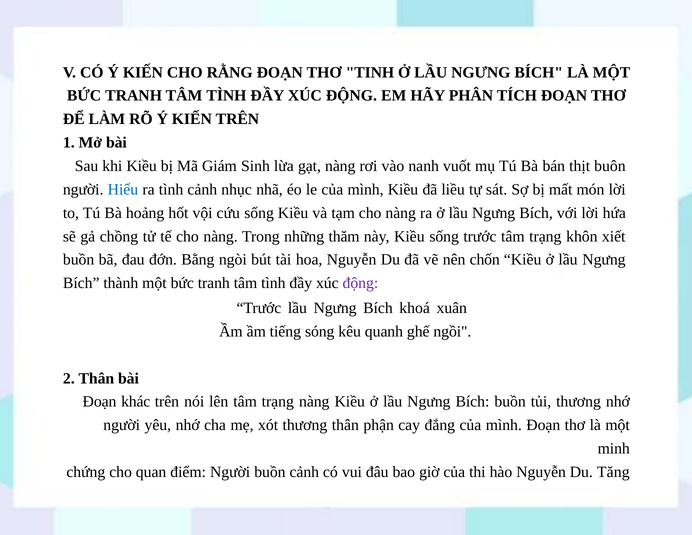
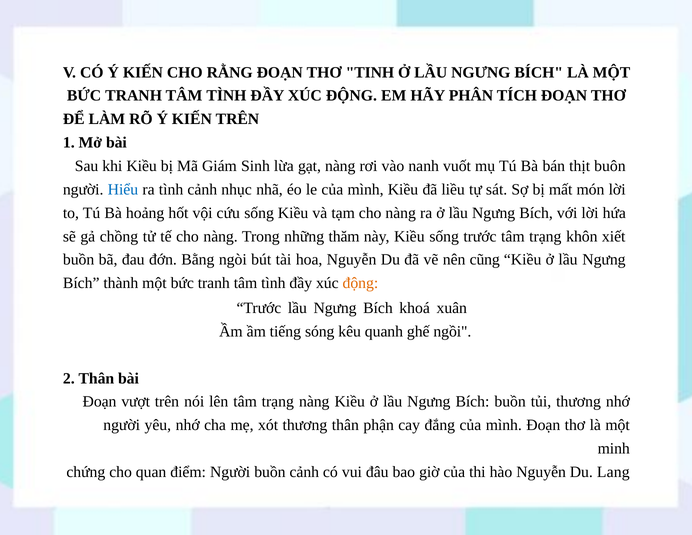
chốn: chốn -> cũng
động at (360, 283) colour: purple -> orange
khác: khác -> vượt
Tăng: Tăng -> Lang
